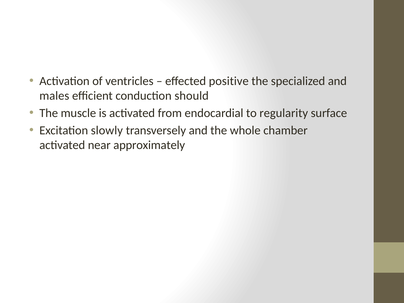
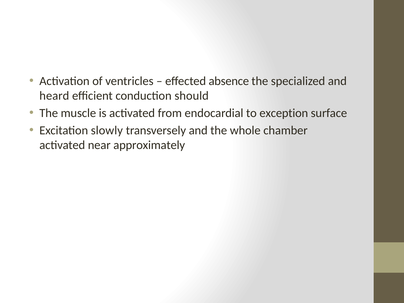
positive: positive -> absence
males: males -> heard
regularity: regularity -> exception
